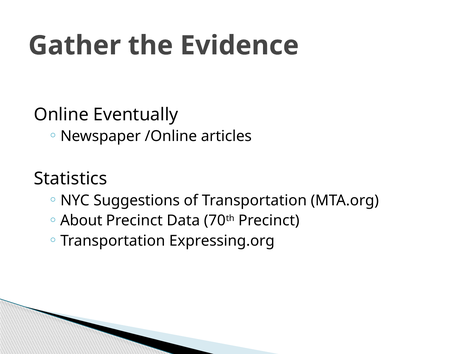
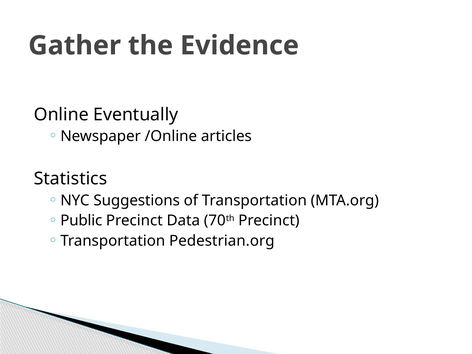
About: About -> Public
Expressing.org: Expressing.org -> Pedestrian.org
